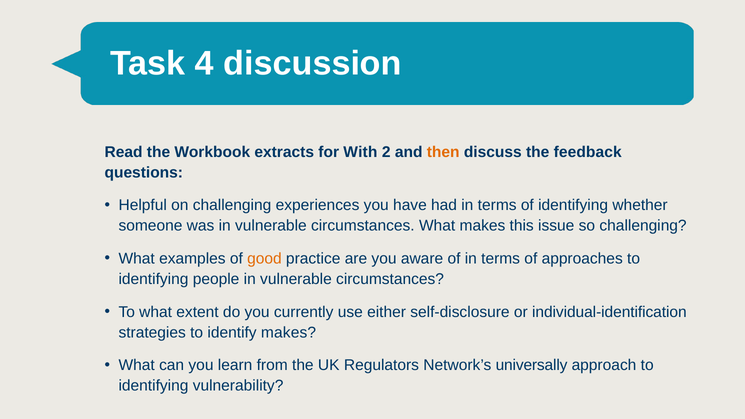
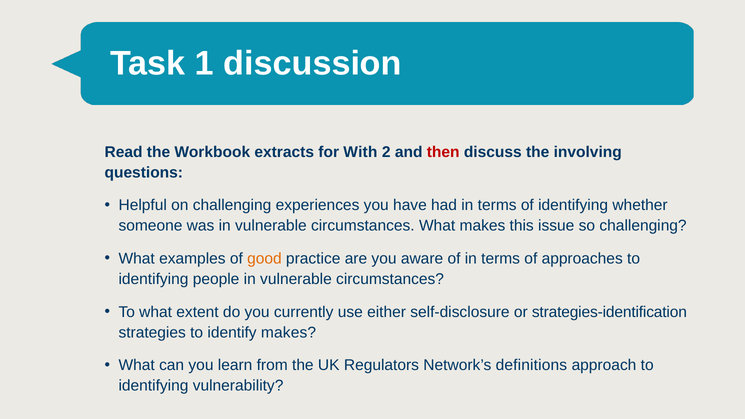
4: 4 -> 1
then colour: orange -> red
feedback: feedback -> involving
individual-identification: individual-identification -> strategies-identification
universally: universally -> definitions
